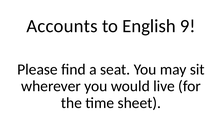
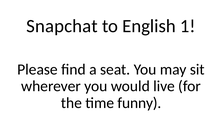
Accounts: Accounts -> Snapchat
9: 9 -> 1
sheet: sheet -> funny
